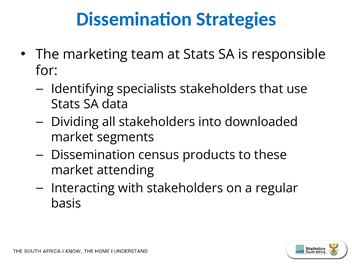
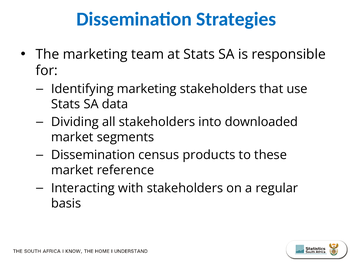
Identifying specialists: specialists -> marketing
attending: attending -> reference
